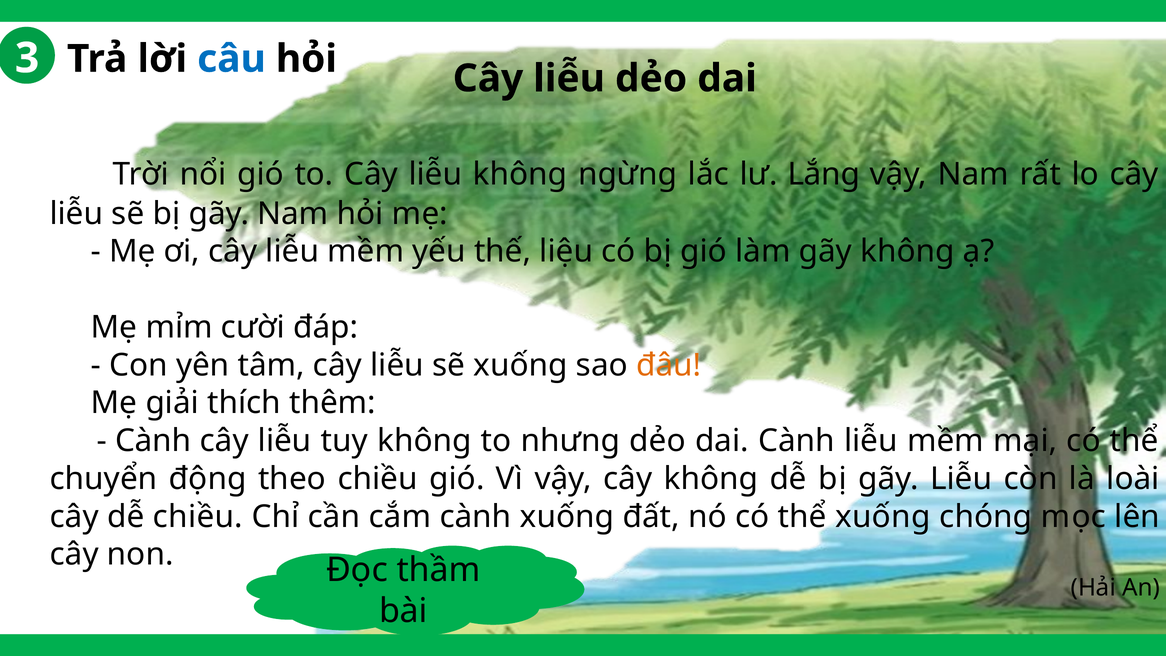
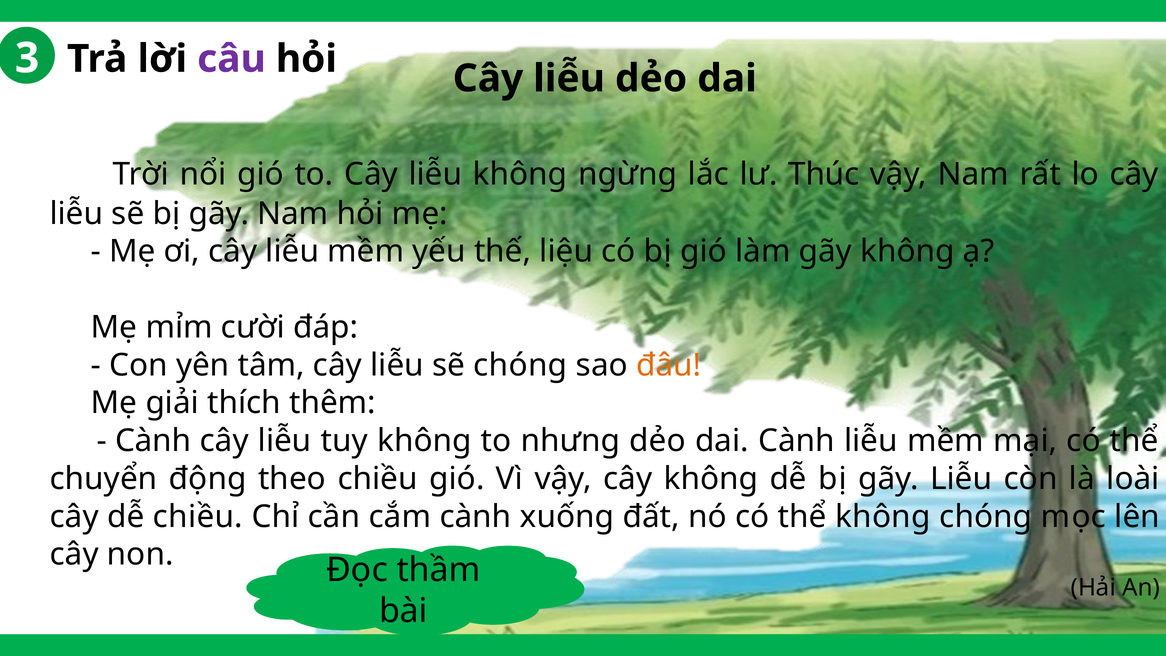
câu colour: blue -> purple
Lắng: Lắng -> Thúc
sẽ xuống: xuống -> chóng
thể xuống: xuống -> không
